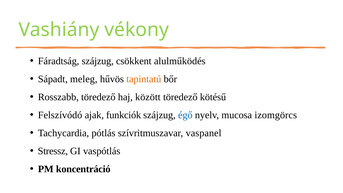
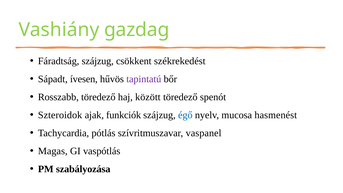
vékony: vékony -> gazdag
alulműködés: alulműködés -> székrekedést
meleg: meleg -> ívesen
tapintatú colour: orange -> purple
kötésű: kötésű -> spenót
Felszívódó: Felszívódó -> Szteroidok
izomgörcs: izomgörcs -> hasmenést
Stressz: Stressz -> Magas
koncentráció: koncentráció -> szabályozása
